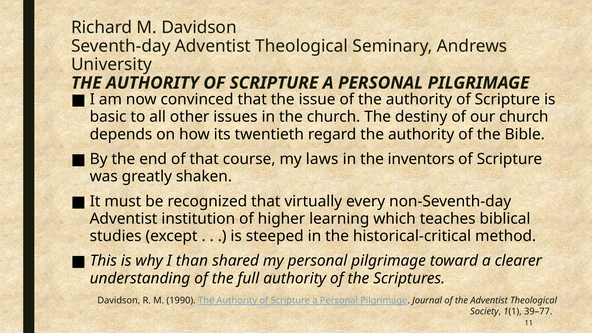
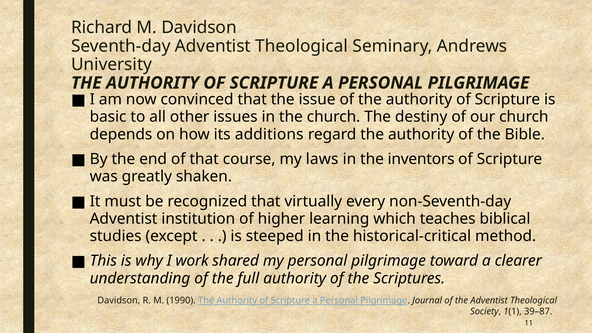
twentieth: twentieth -> additions
than: than -> work
39–77: 39–77 -> 39–87
